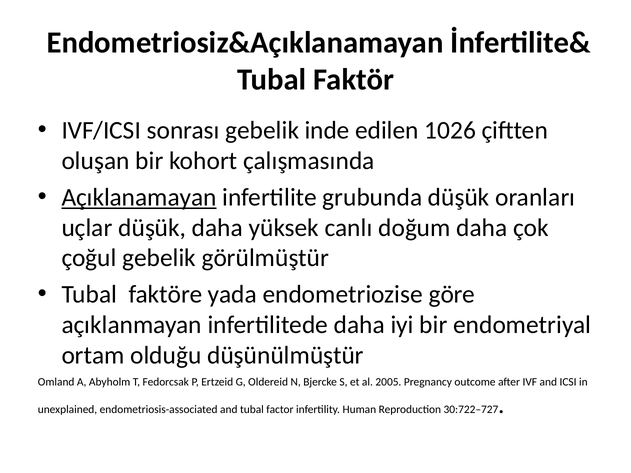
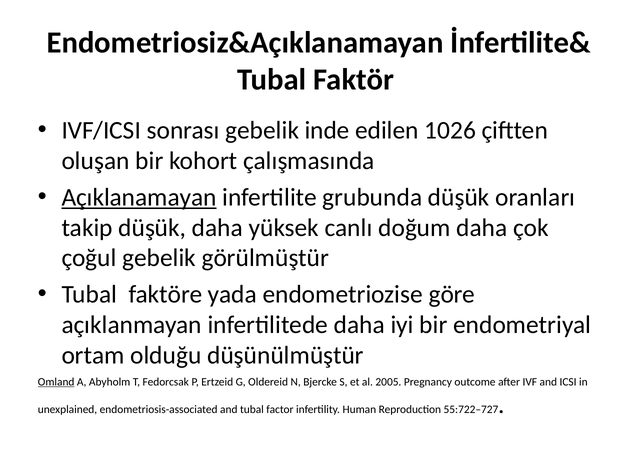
uçlar: uçlar -> takip
Omland underline: none -> present
30:722–727: 30:722–727 -> 55:722–727
